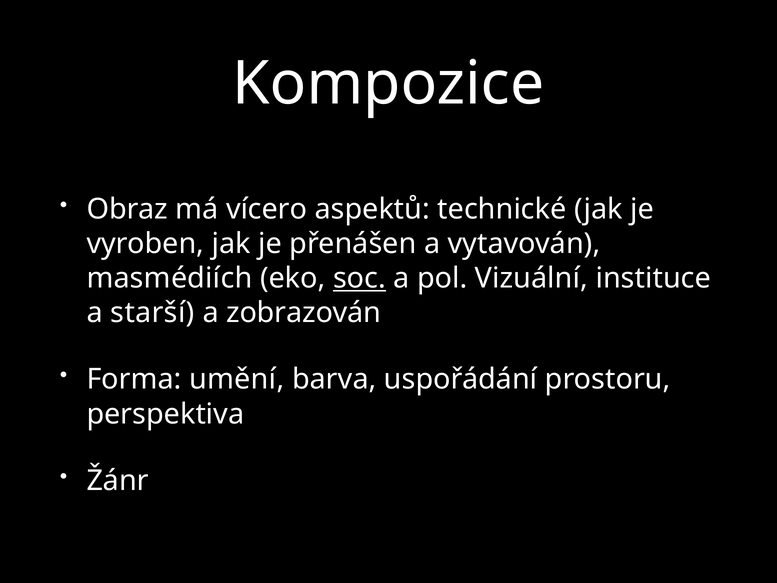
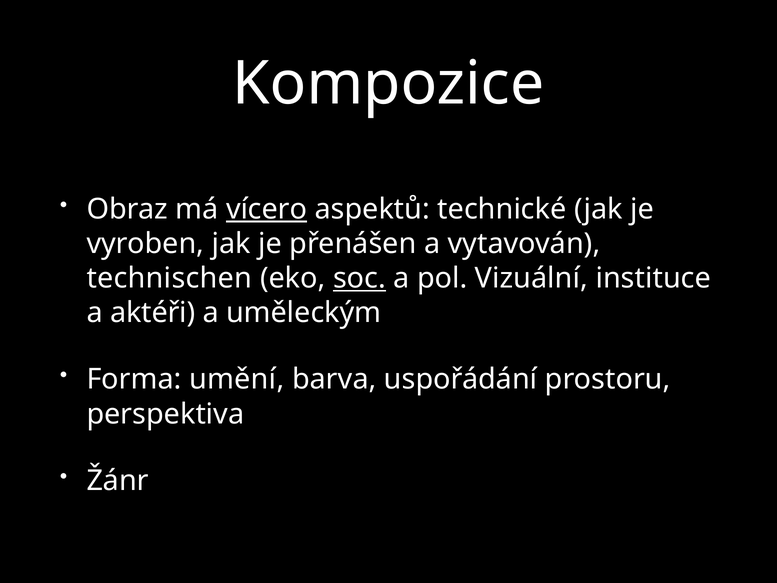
vícero underline: none -> present
masmédiích: masmédiích -> technischen
starší: starší -> aktéři
zobrazován: zobrazován -> uměleckým
